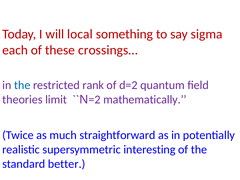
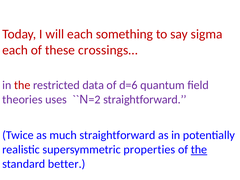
will local: local -> each
the at (22, 85) colour: blue -> red
rank: rank -> data
d=2: d=2 -> d=6
limit: limit -> uses
mathematically at (145, 100): mathematically -> straightforward
interesting: interesting -> properties
the at (199, 150) underline: none -> present
